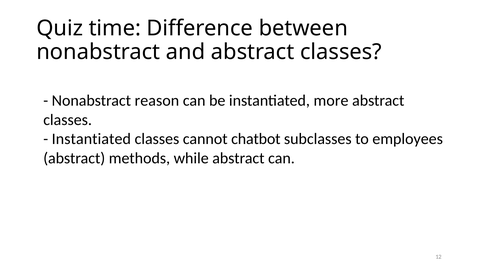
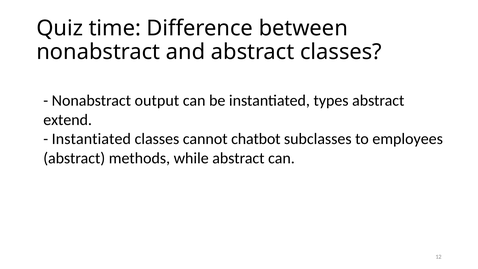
reason: reason -> output
more: more -> types
classes at (68, 120): classes -> extend
